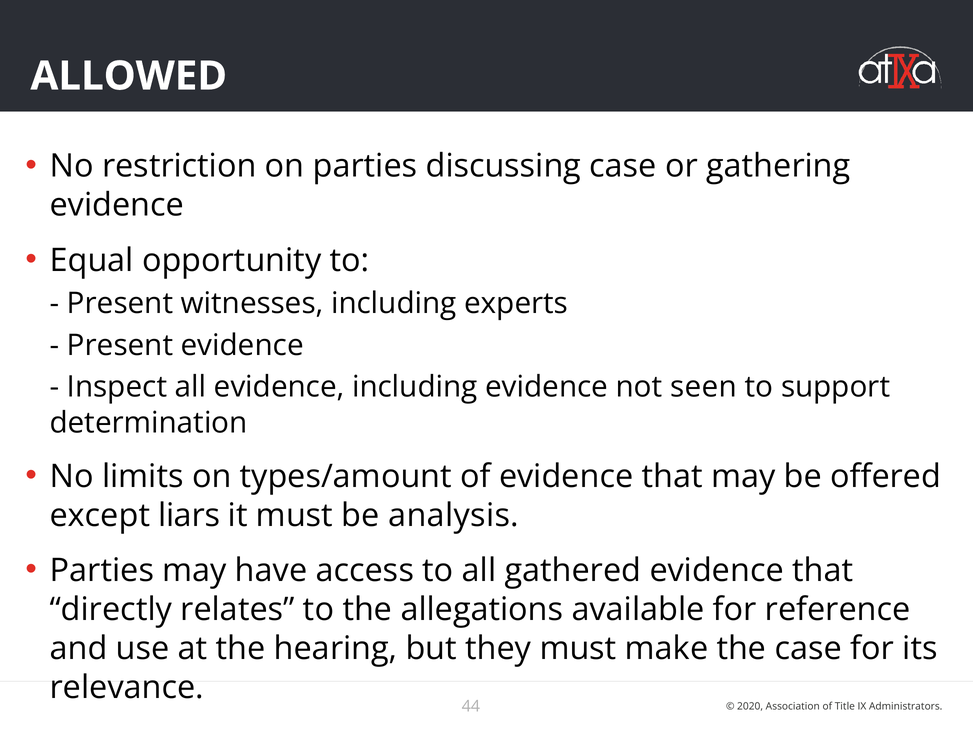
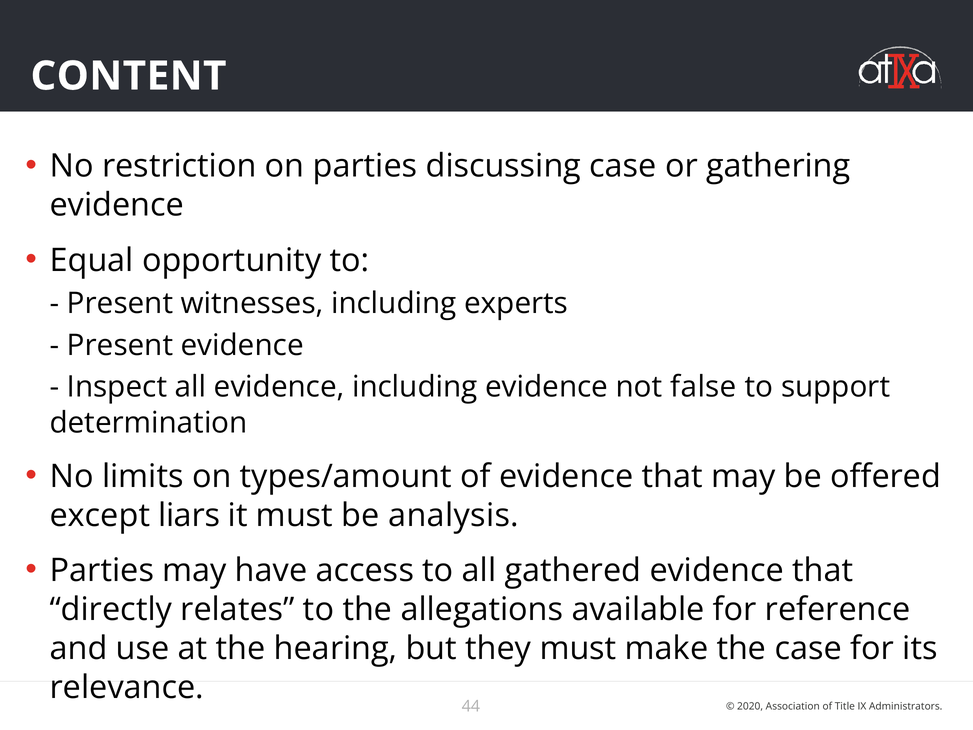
ALLOWED: ALLOWED -> CONTENT
seen: seen -> false
